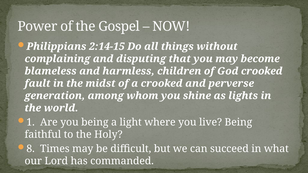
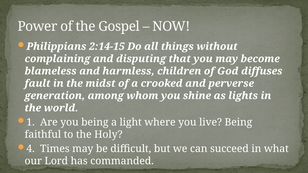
God crooked: crooked -> diffuses
8: 8 -> 4
